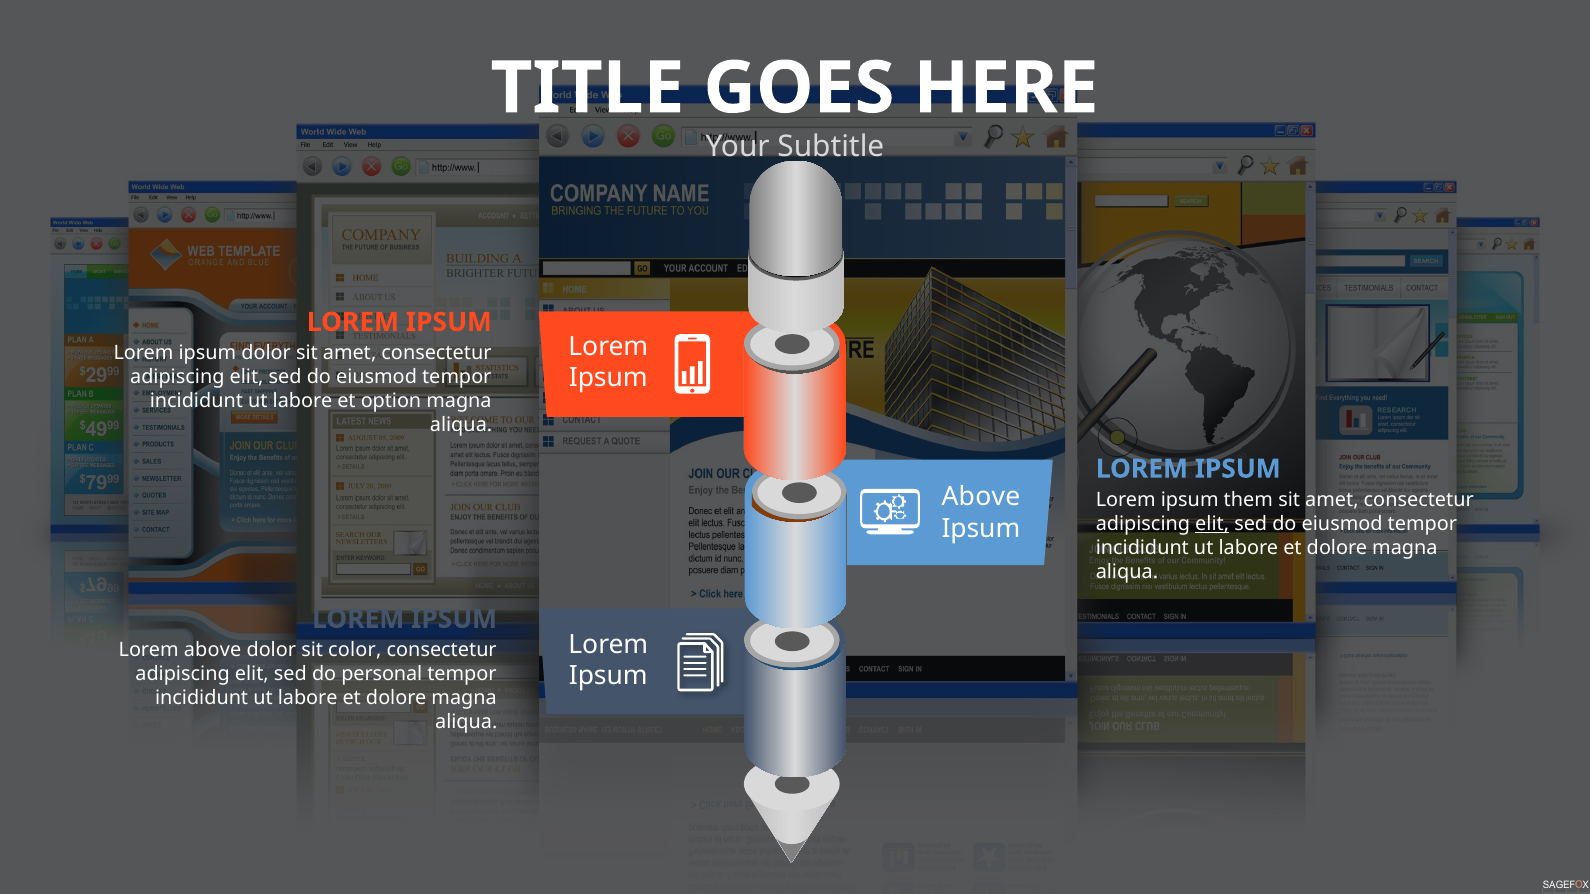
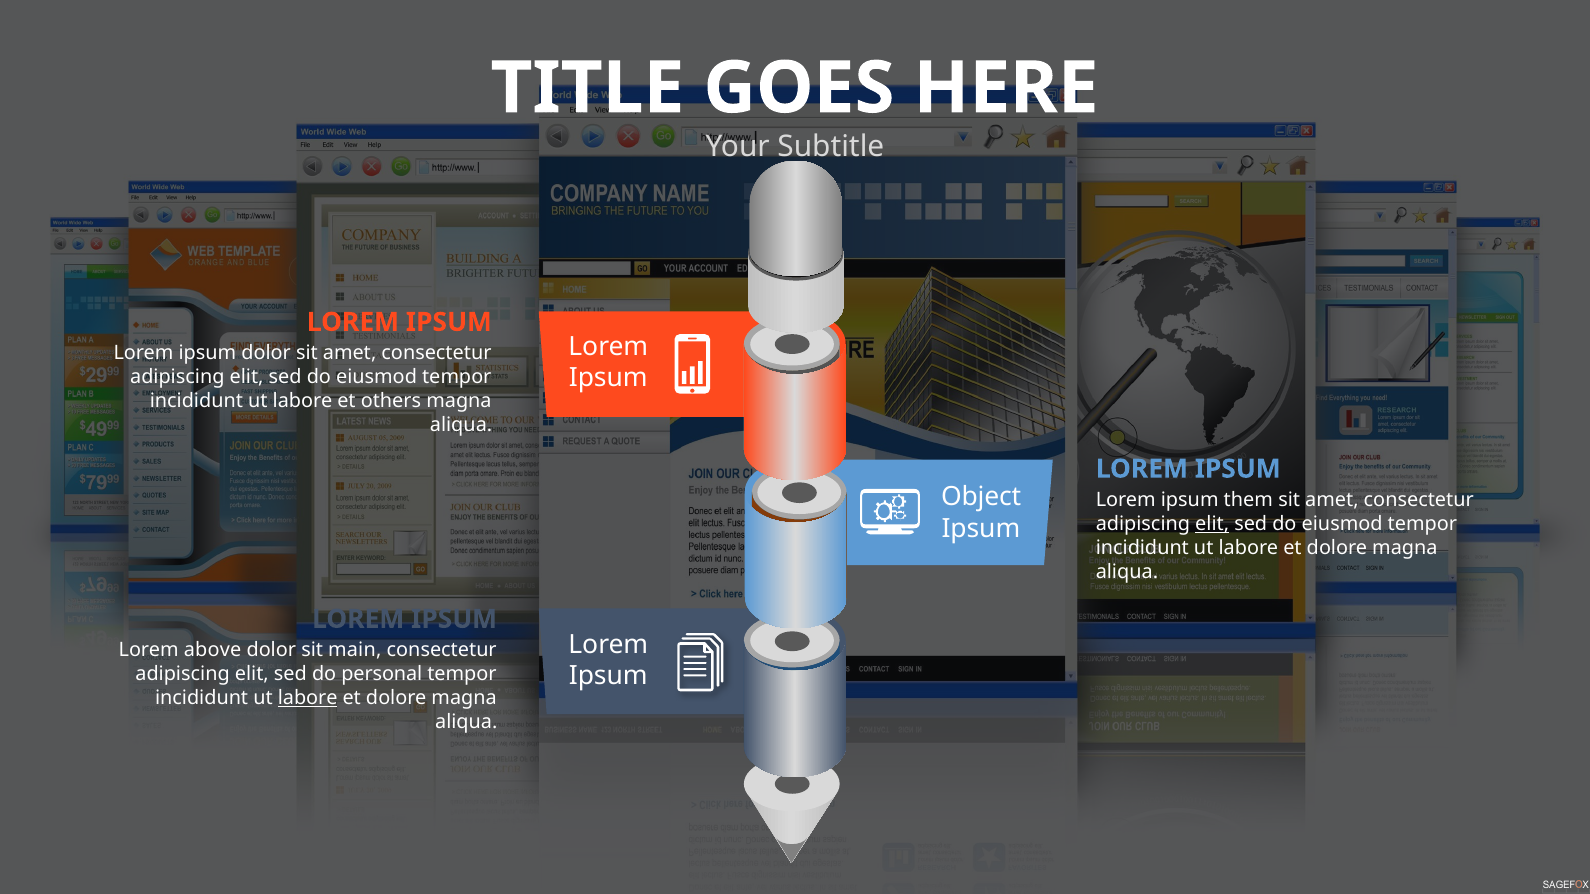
option: option -> others
Above at (981, 497): Above -> Object
color: color -> main
labore at (308, 698) underline: none -> present
